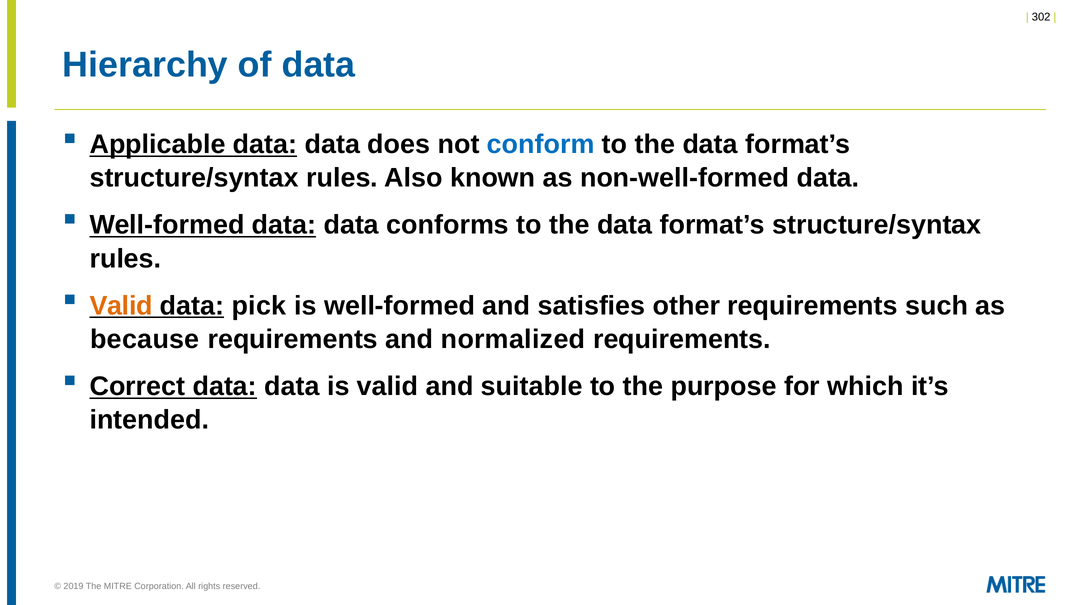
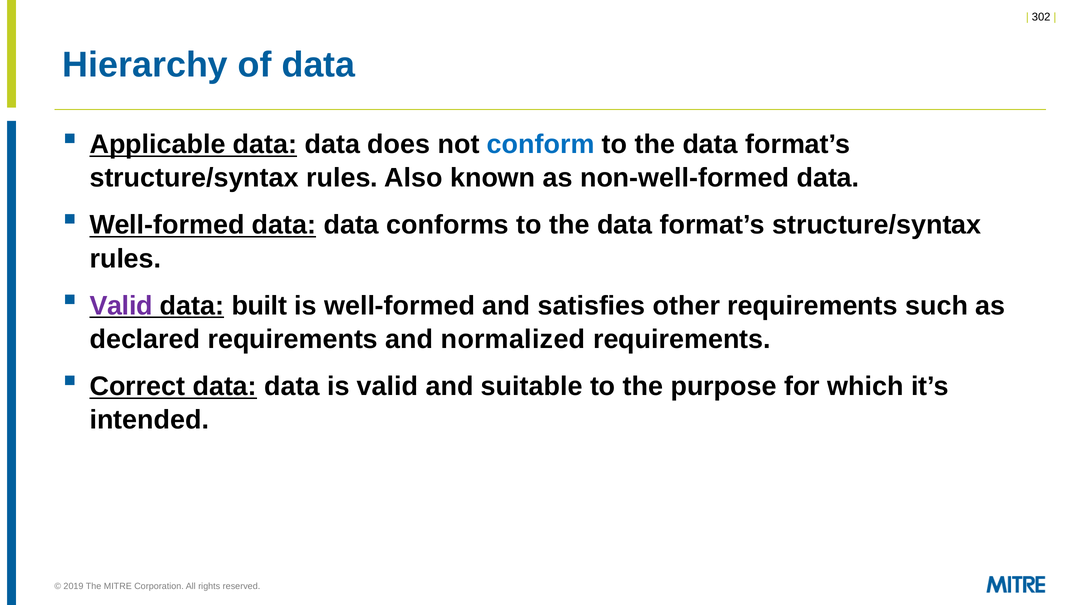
Valid at (121, 306) colour: orange -> purple
pick: pick -> built
because: because -> declared
